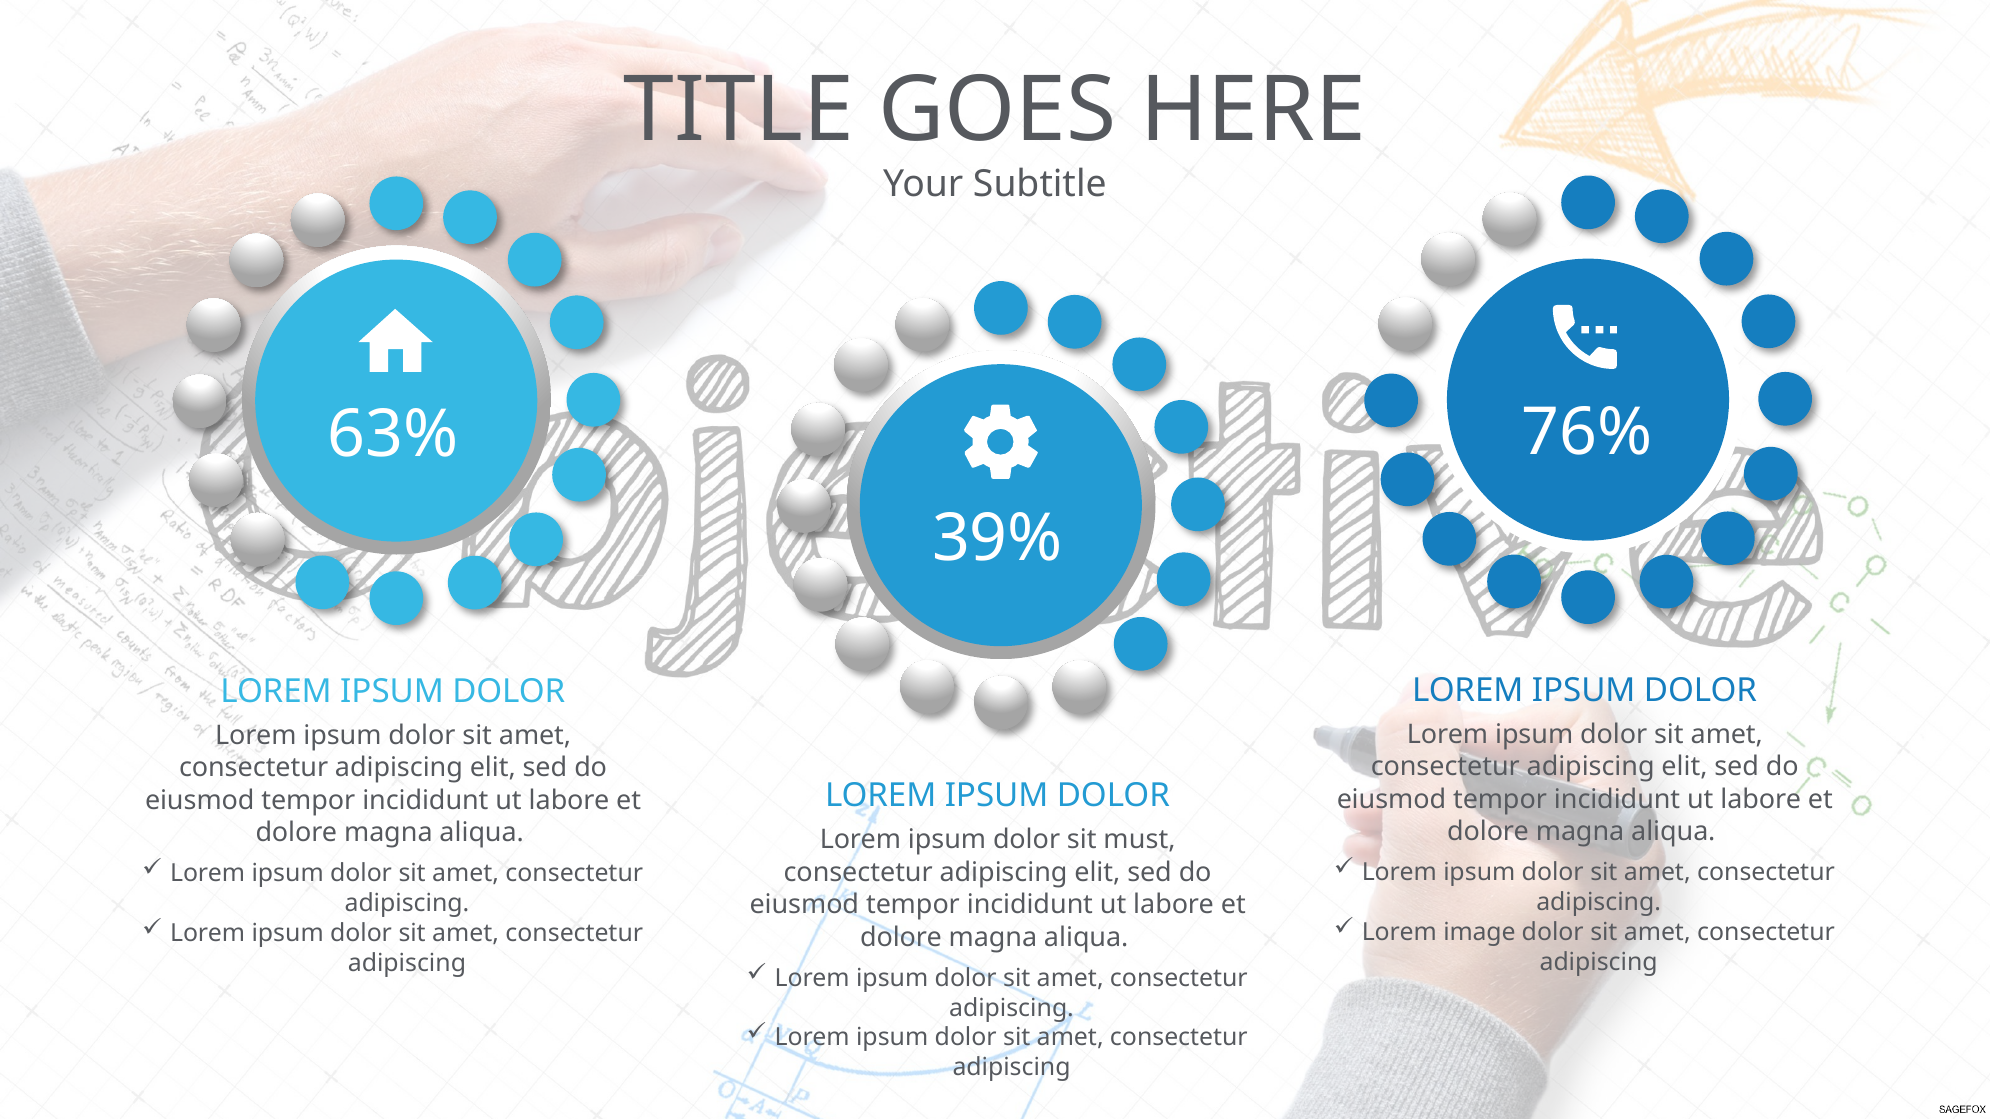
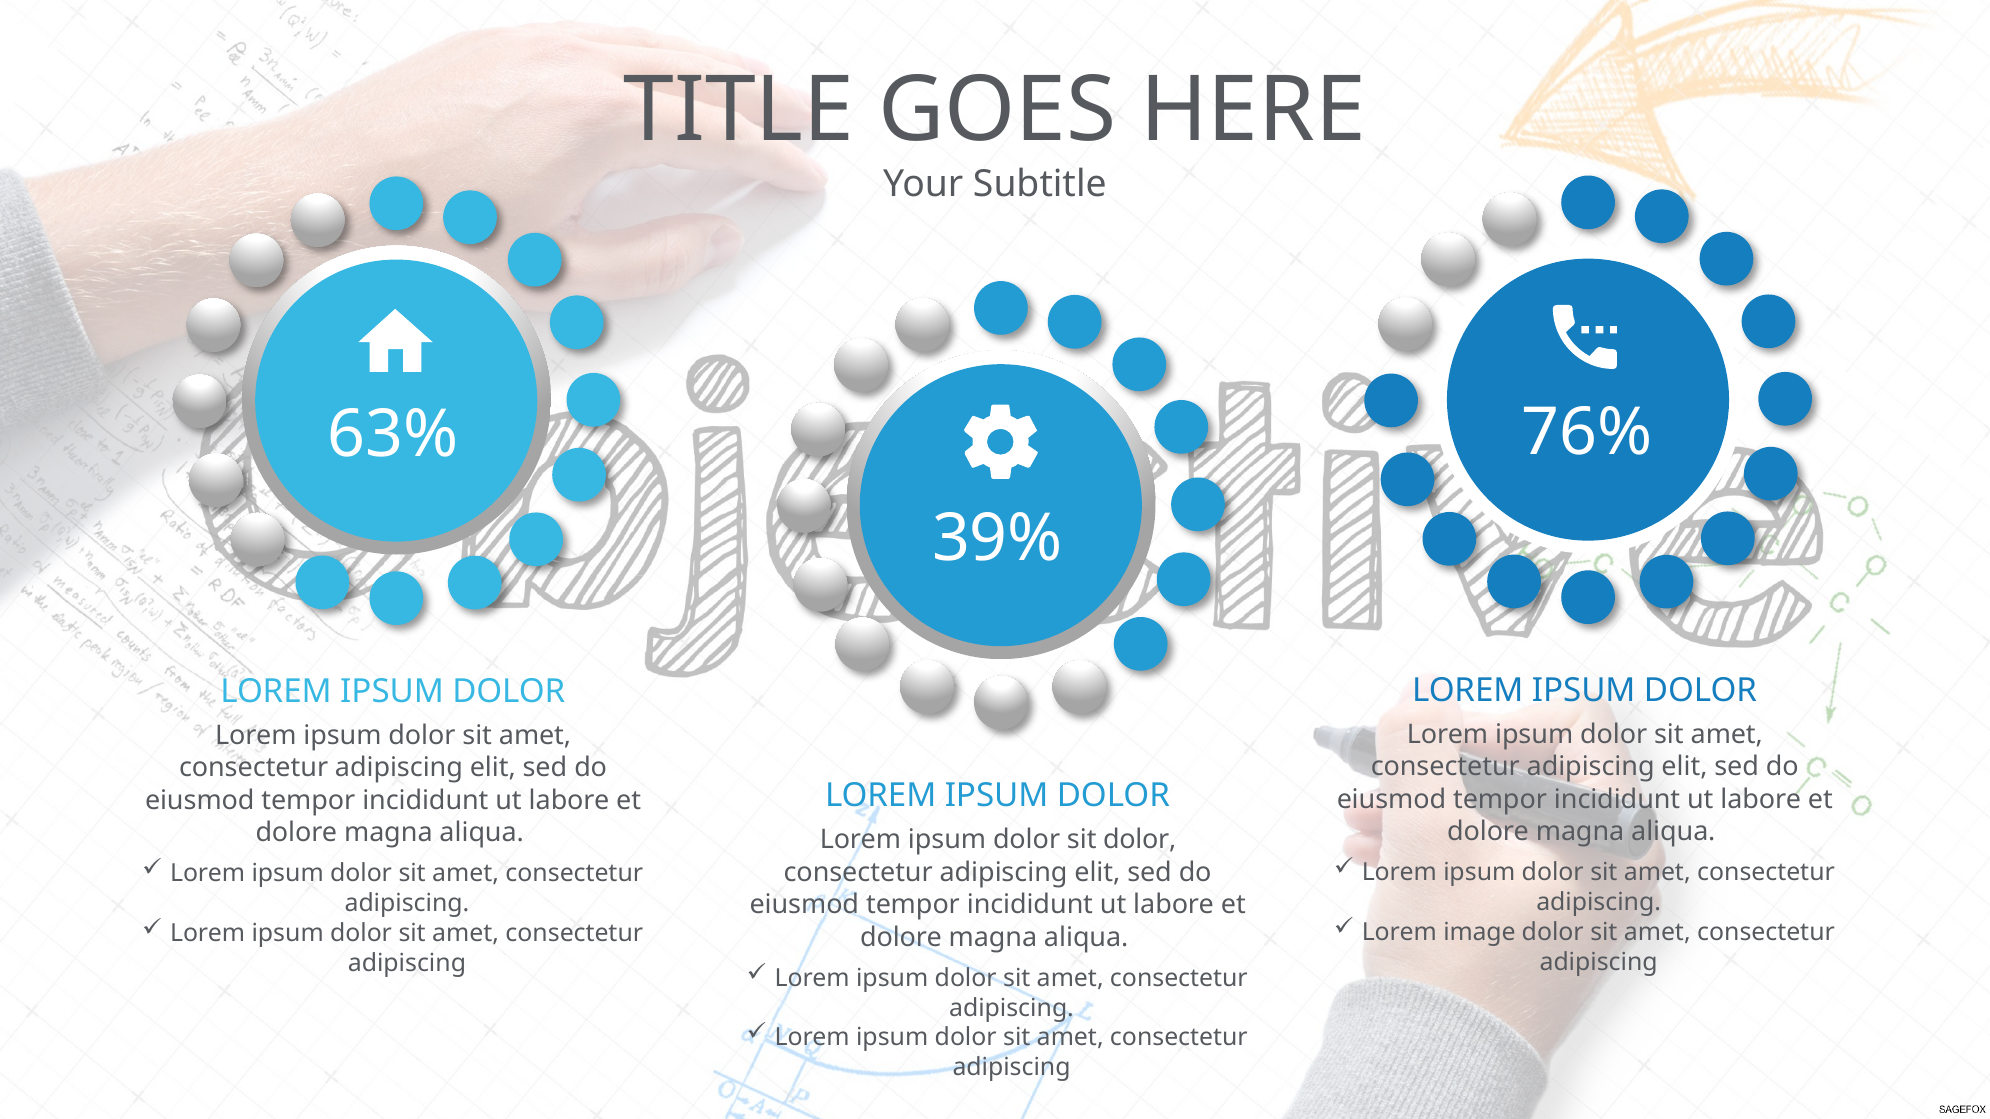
sit must: must -> dolor
